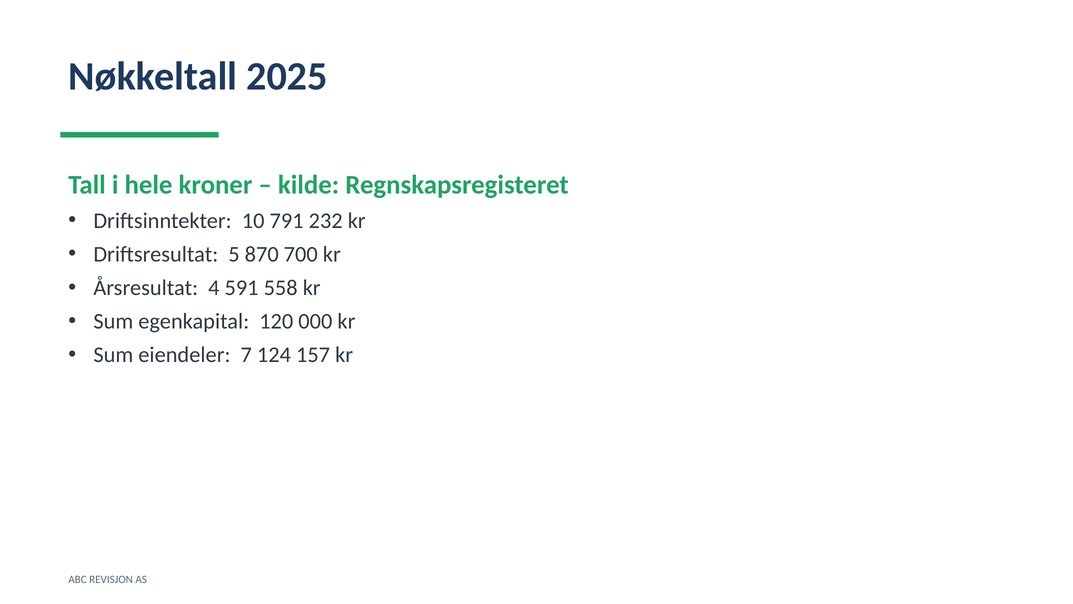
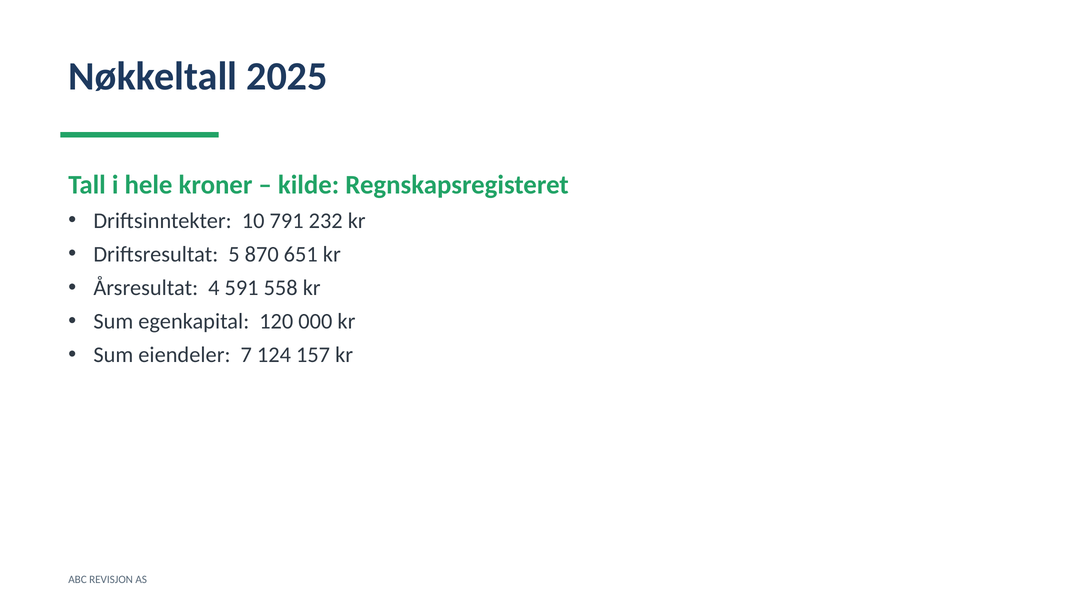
700: 700 -> 651
